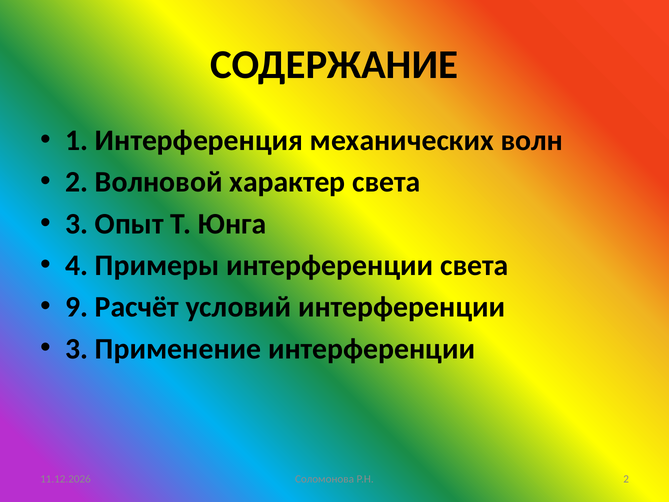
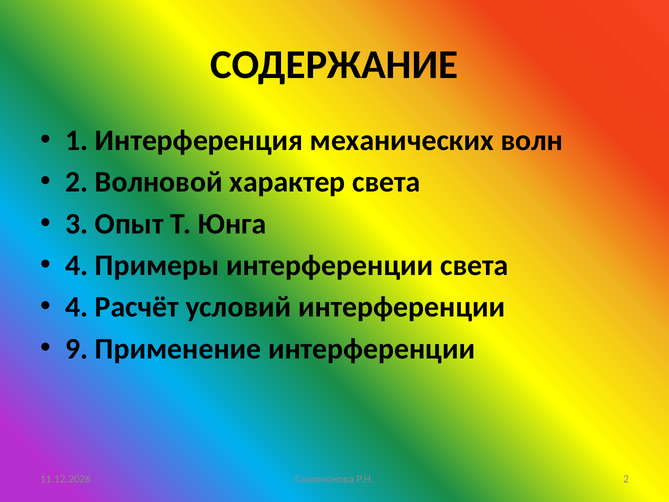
9 at (77, 307): 9 -> 4
3 at (77, 349): 3 -> 9
